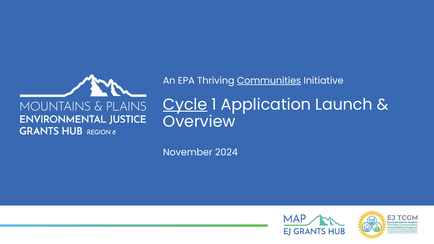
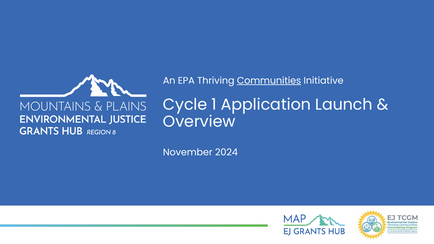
Cycle underline: present -> none
